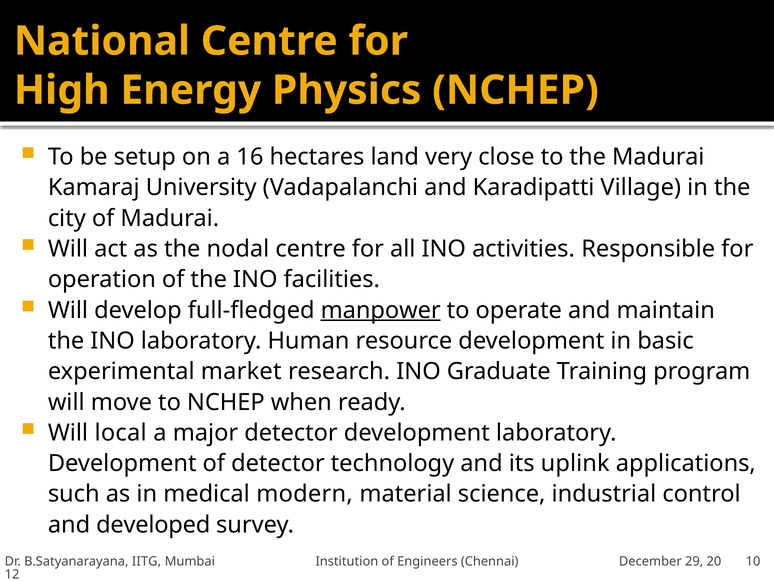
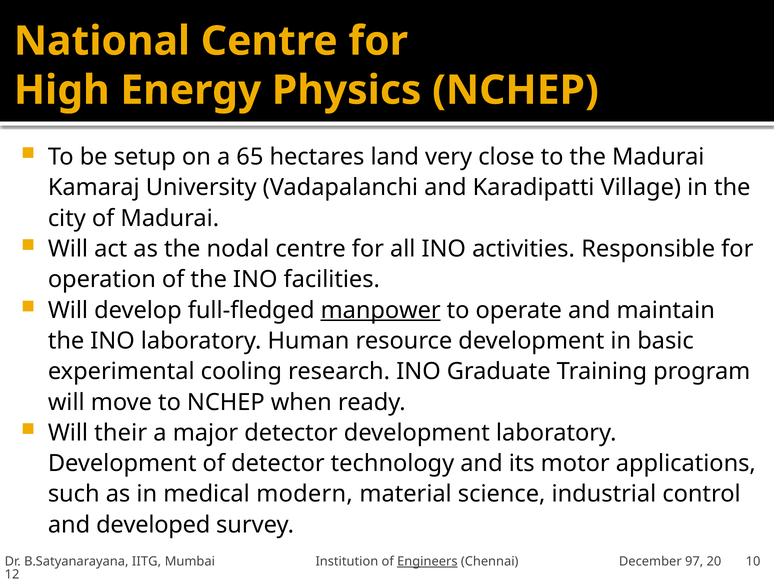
16: 16 -> 65
market: market -> cooling
local: local -> their
uplink: uplink -> motor
Engineers underline: none -> present
29: 29 -> 97
